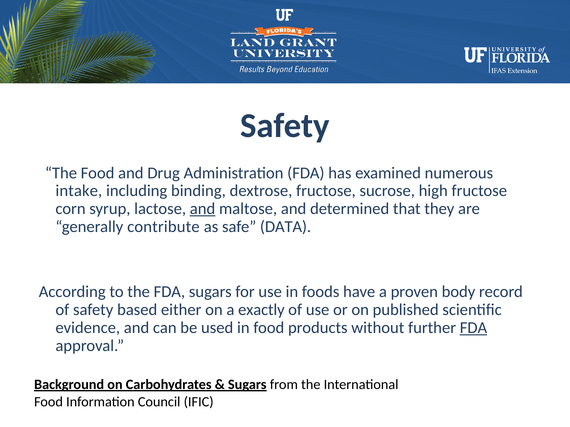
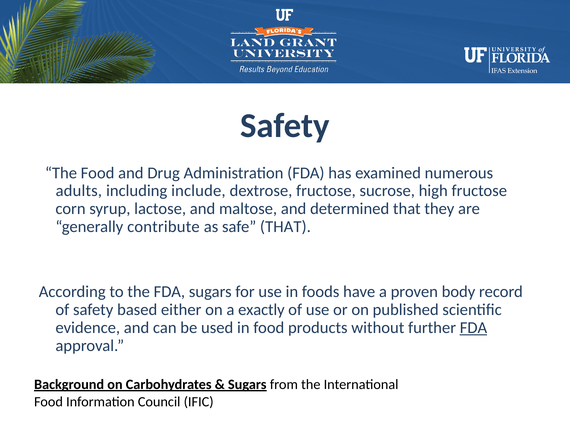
intake: intake -> adults
binding: binding -> include
and at (203, 209) underline: present -> none
safe DATA: DATA -> THAT
